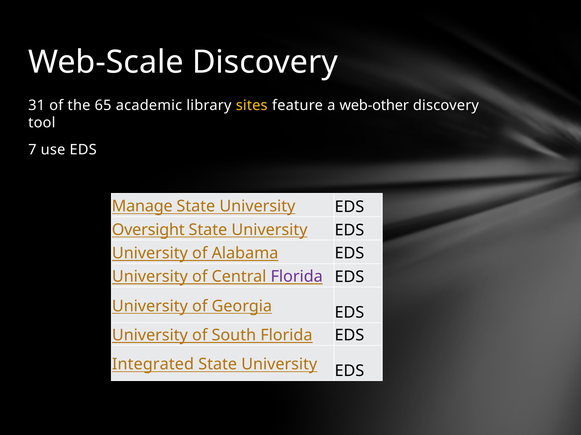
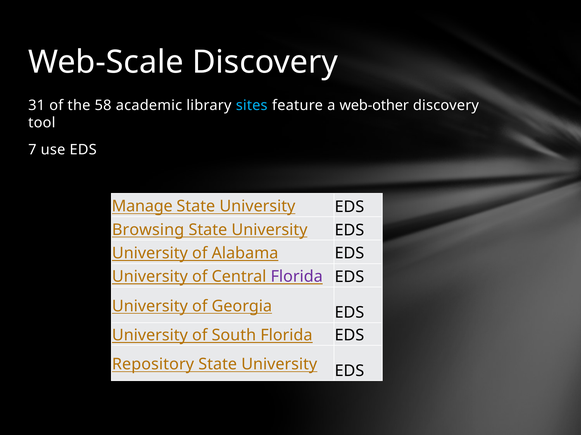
65: 65 -> 58
sites colour: yellow -> light blue
Oversight: Oversight -> Browsing
Integrated: Integrated -> Repository
